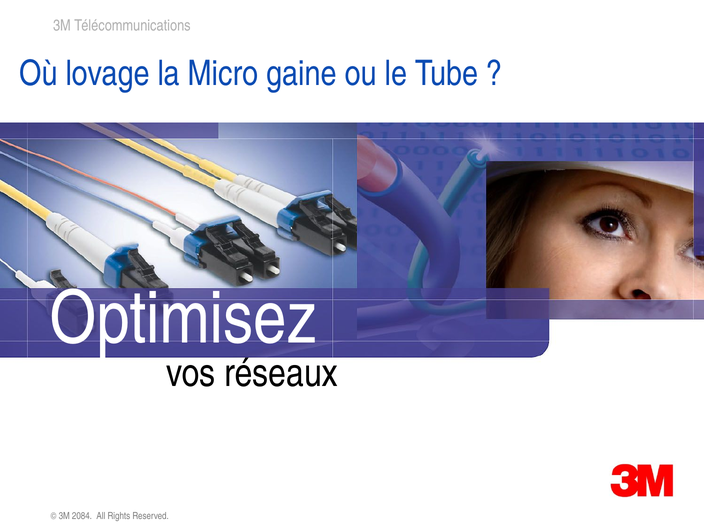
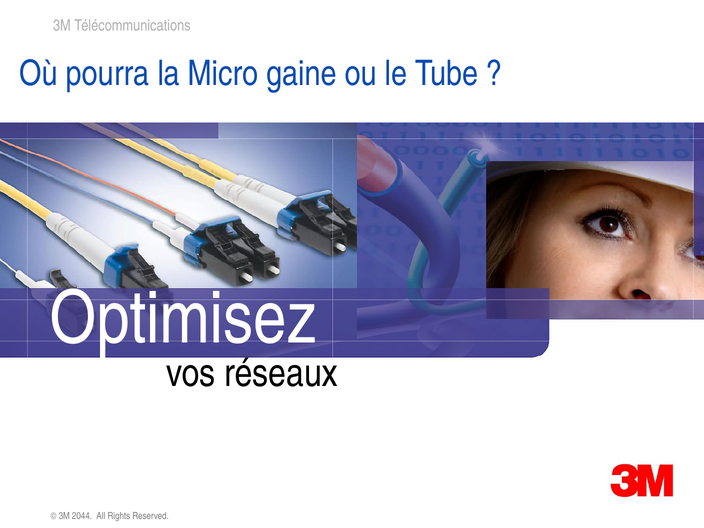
lovage: lovage -> pourra
2084: 2084 -> 2044
